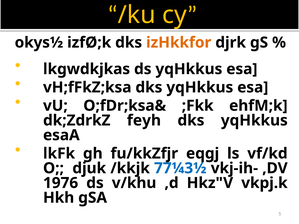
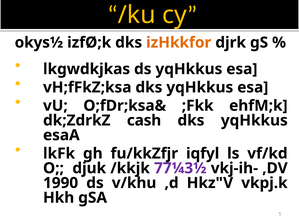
feyh: feyh -> cash
eqgj: eqgj -> iqfyl
77¼3½ colour: blue -> purple
1976: 1976 -> 1990
